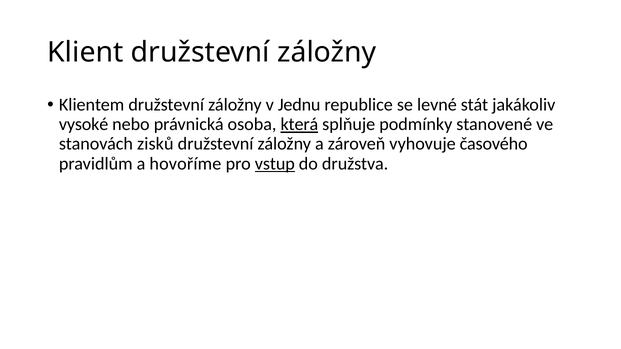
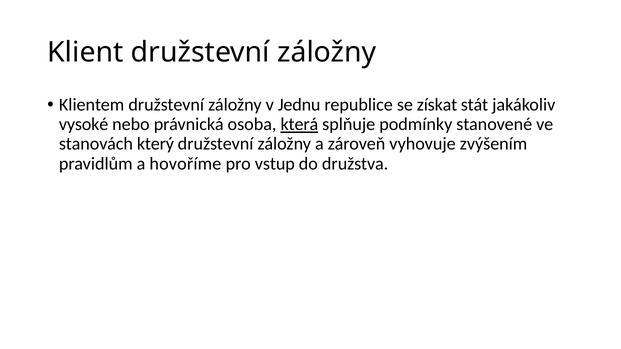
levné: levné -> získat
zisků: zisků -> který
časového: časového -> zvýšením
vstup underline: present -> none
